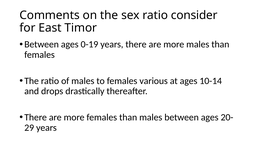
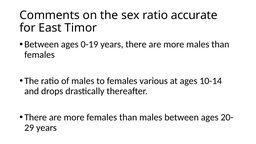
consider: consider -> accurate
